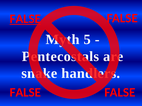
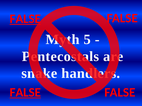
FALSE at (25, 93) underline: none -> present
